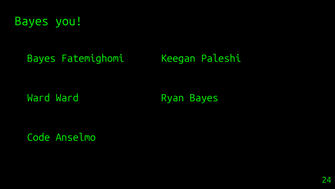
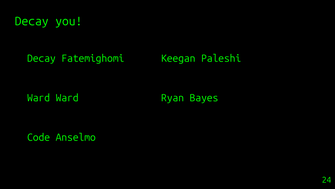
Bayes at (32, 21): Bayes -> Decay
Bayes at (41, 58): Bayes -> Decay
